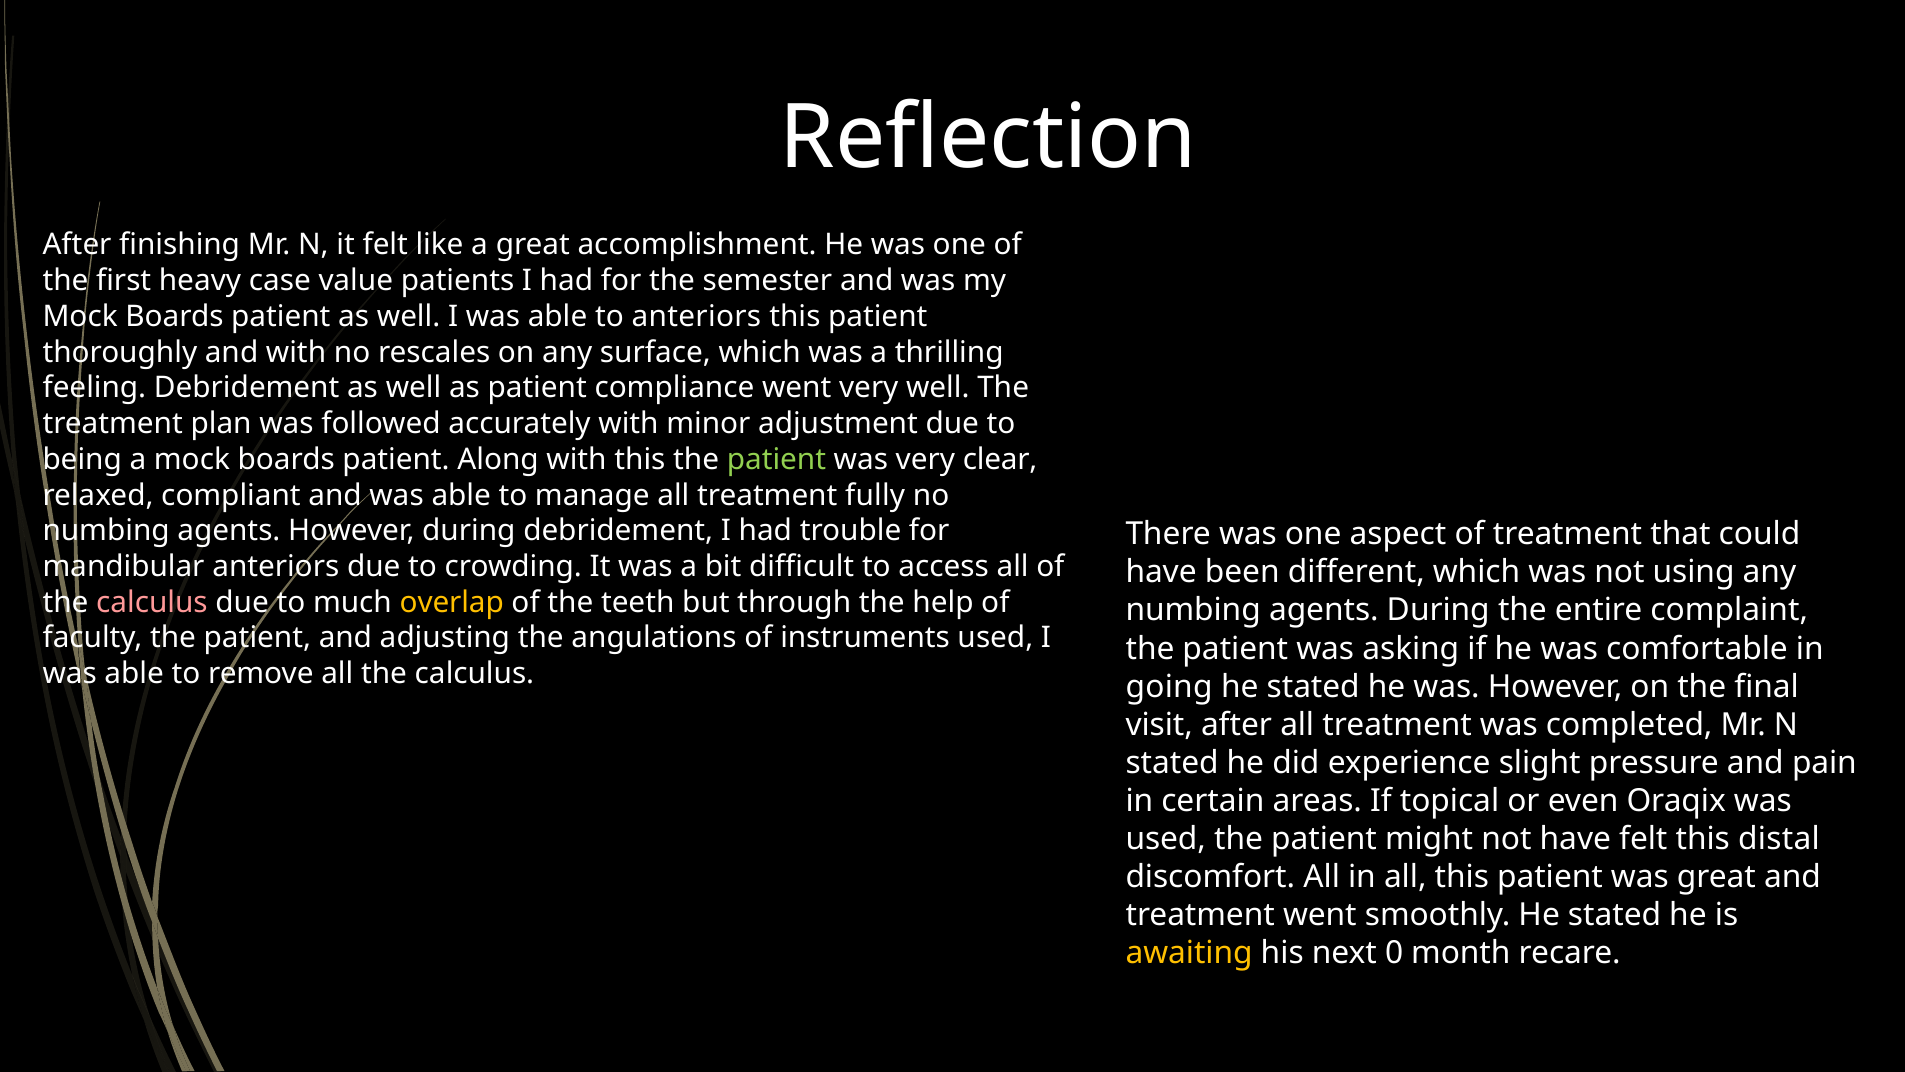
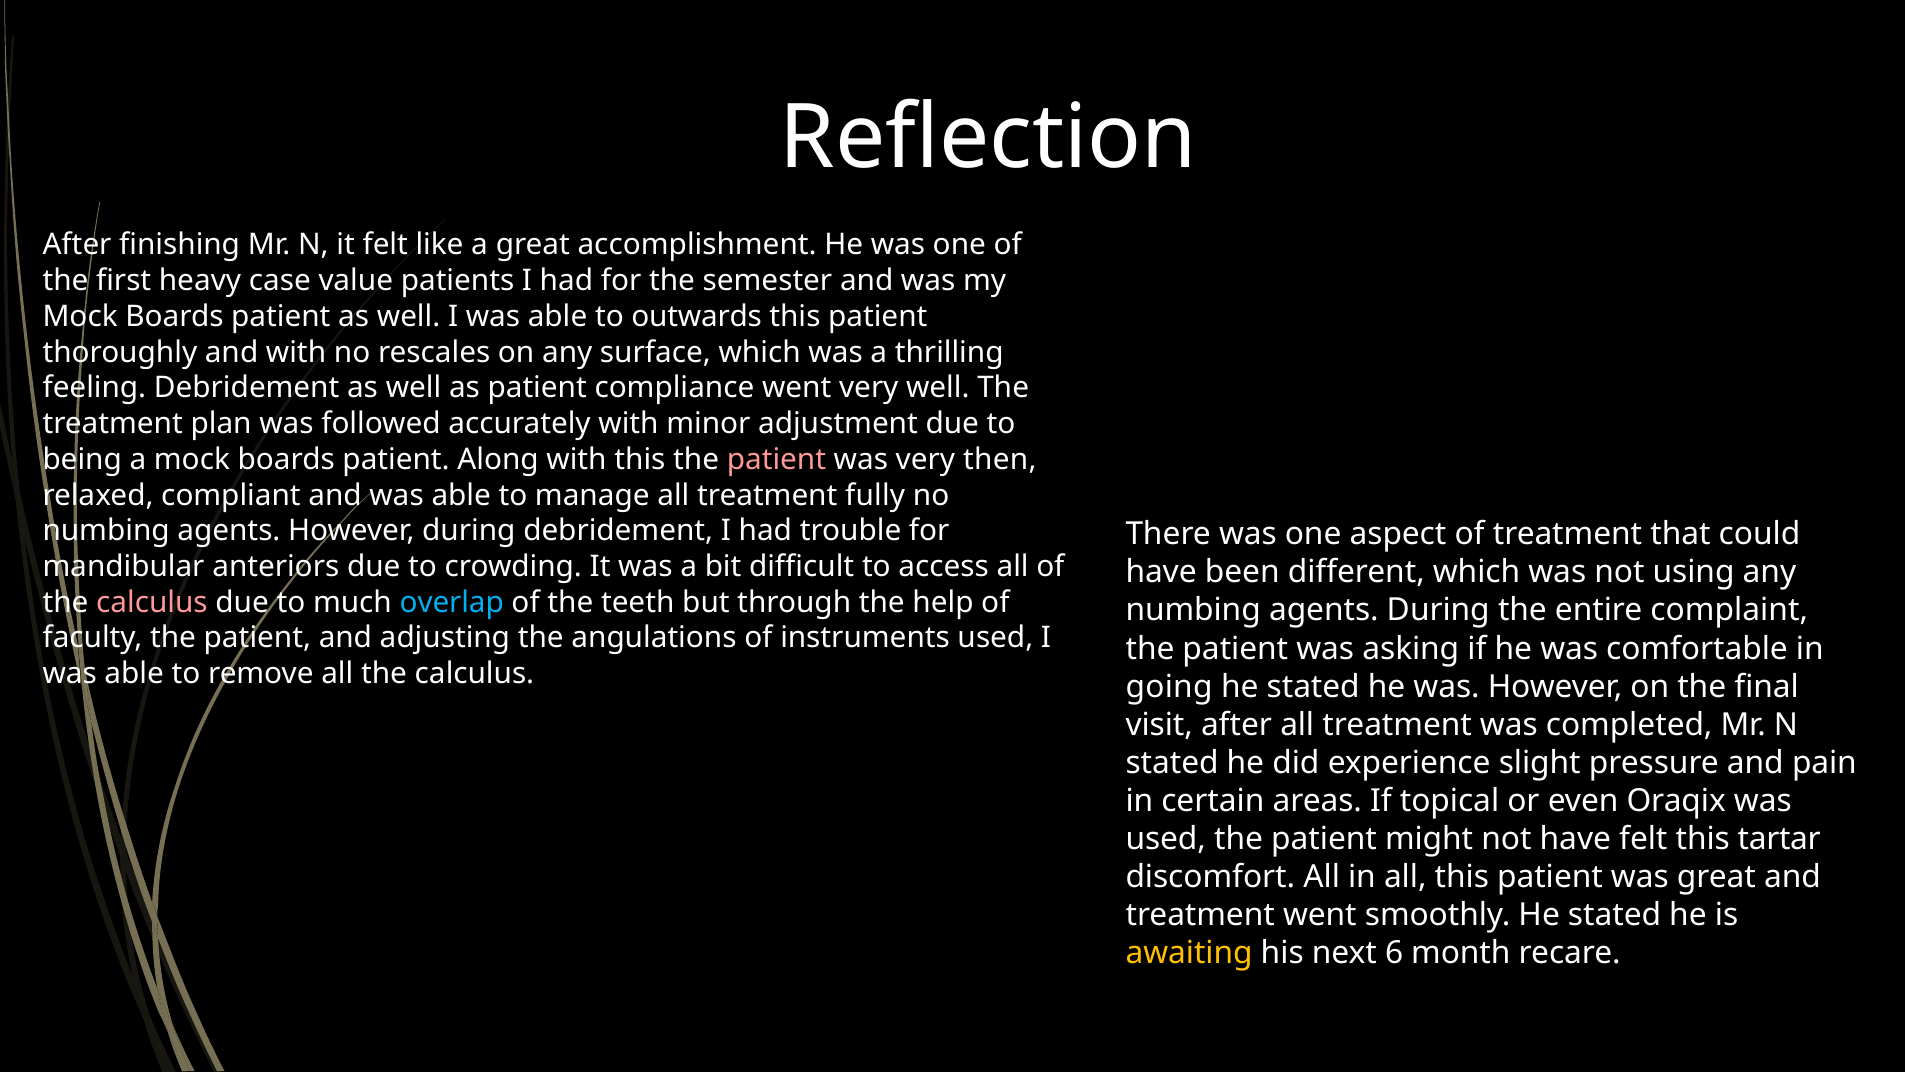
to anteriors: anteriors -> outwards
patient at (776, 459) colour: light green -> pink
clear: clear -> then
overlap colour: yellow -> light blue
distal: distal -> tartar
0: 0 -> 6
